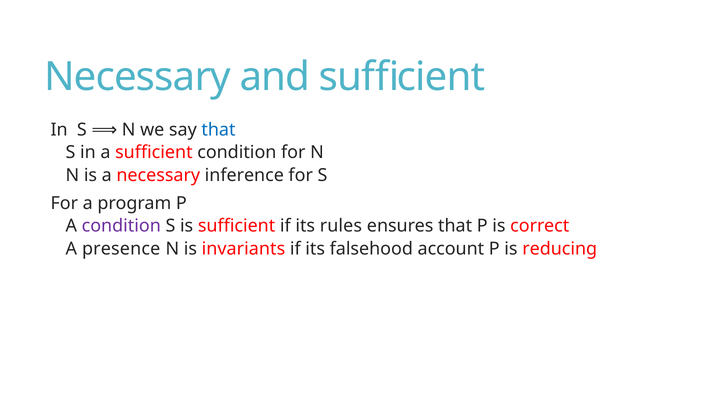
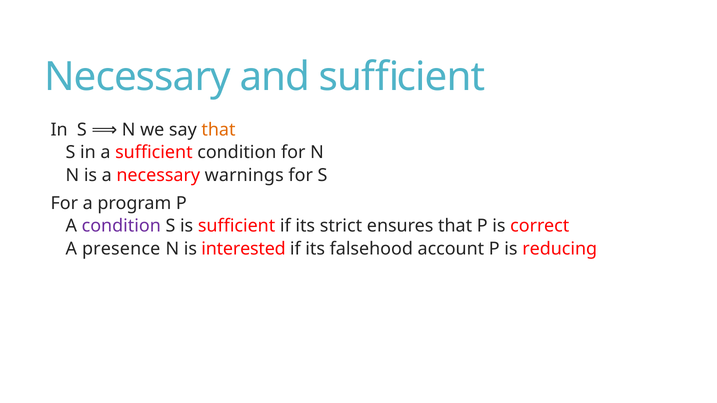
that at (218, 130) colour: blue -> orange
inference: inference -> warnings
rules: rules -> strict
invariants: invariants -> interested
